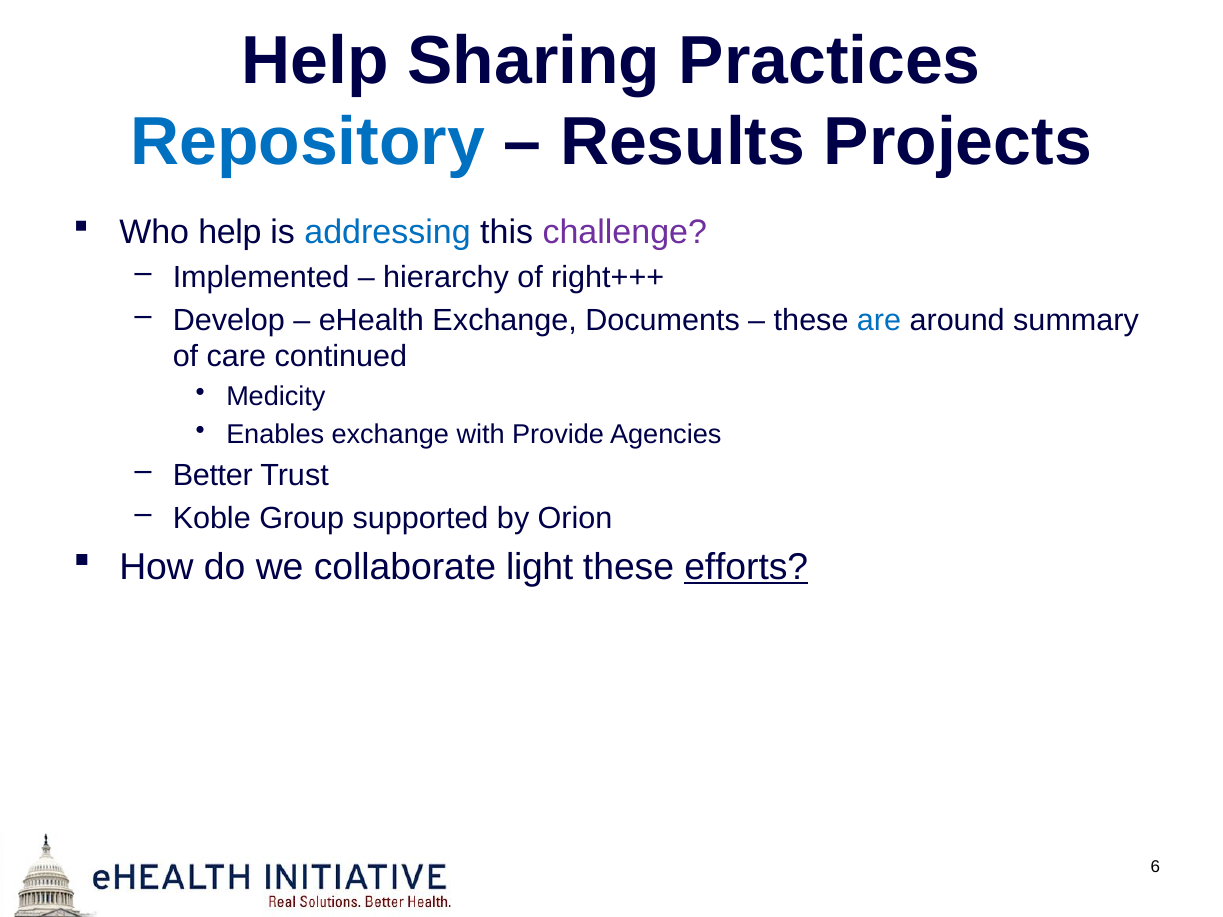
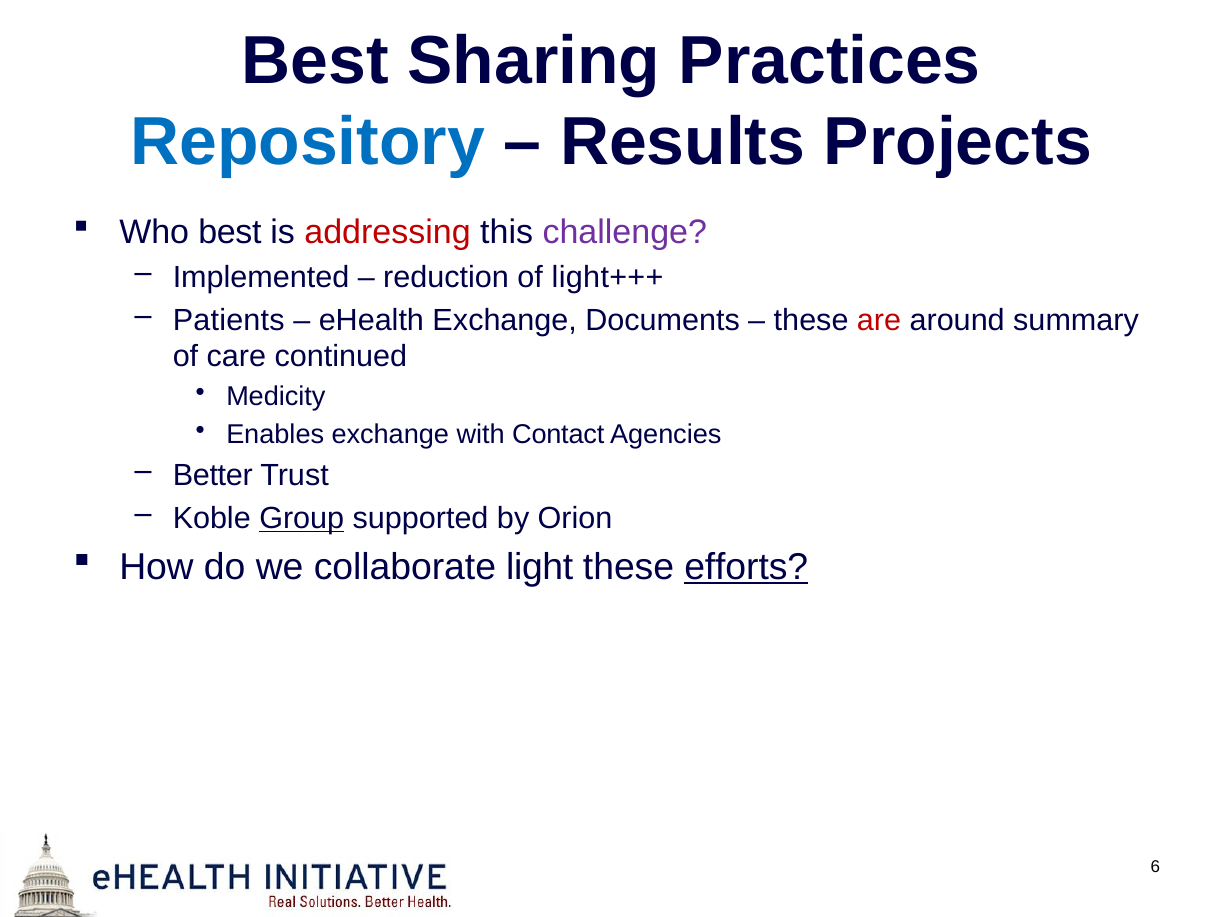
Help at (315, 61): Help -> Best
Who help: help -> best
addressing colour: blue -> red
hierarchy: hierarchy -> reduction
right+++: right+++ -> light+++
Develop: Develop -> Patients
are colour: blue -> red
Provide: Provide -> Contact
Group underline: none -> present
